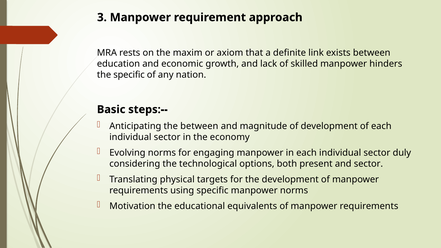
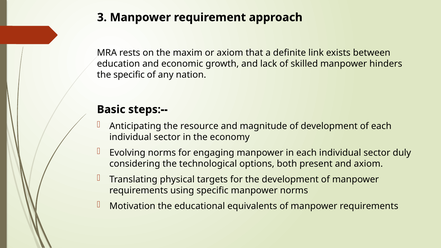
the between: between -> resource
and sector: sector -> axiom
